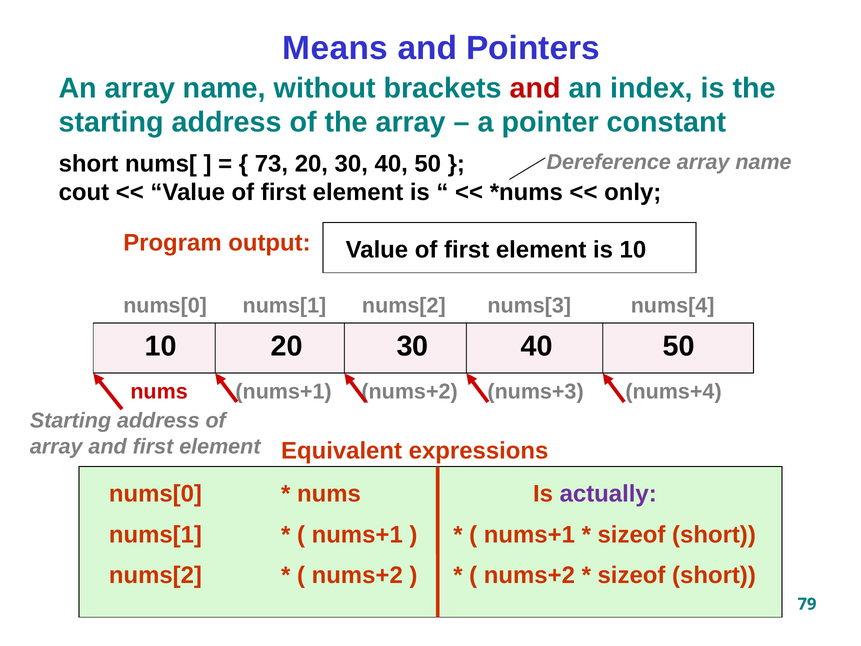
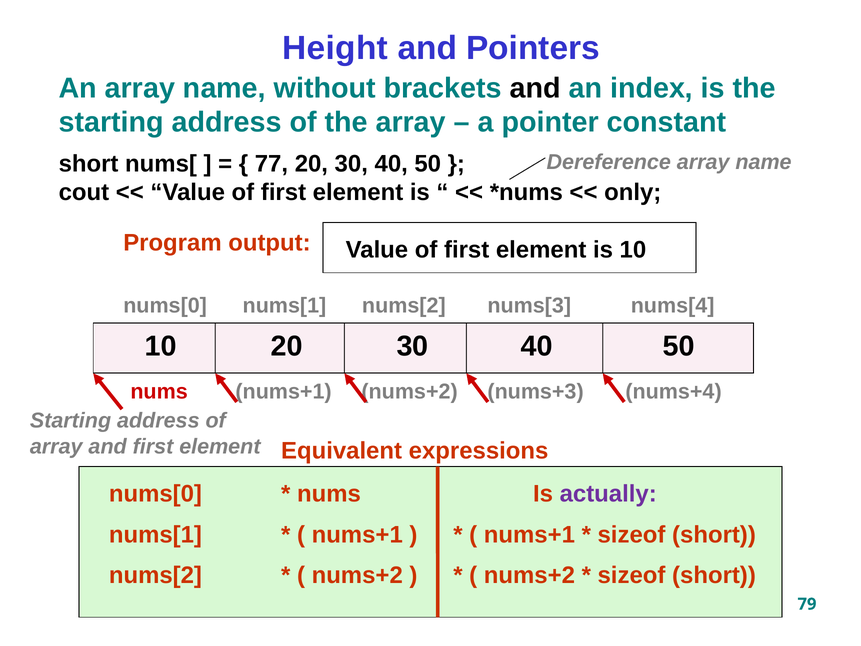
Means: Means -> Height
and at (535, 88) colour: red -> black
73: 73 -> 77
